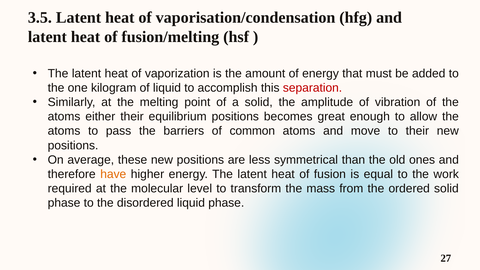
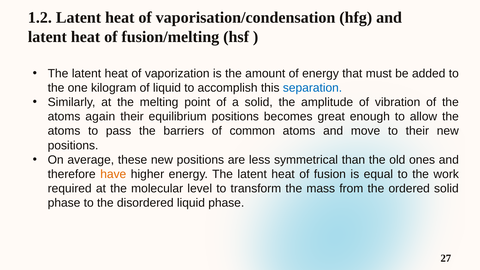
3.5: 3.5 -> 1.2
separation colour: red -> blue
either: either -> again
